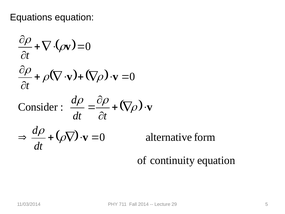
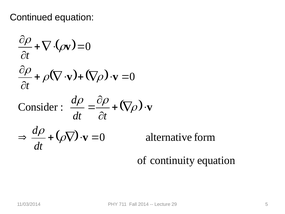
Equations: Equations -> Continued
